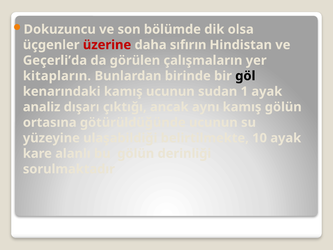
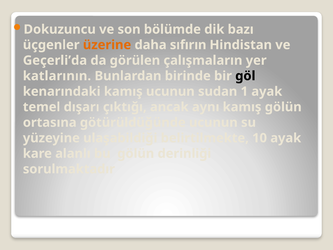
olsa: olsa -> bazı
üzerine colour: red -> orange
kitapların: kitapların -> katlarının
analiz: analiz -> temel
